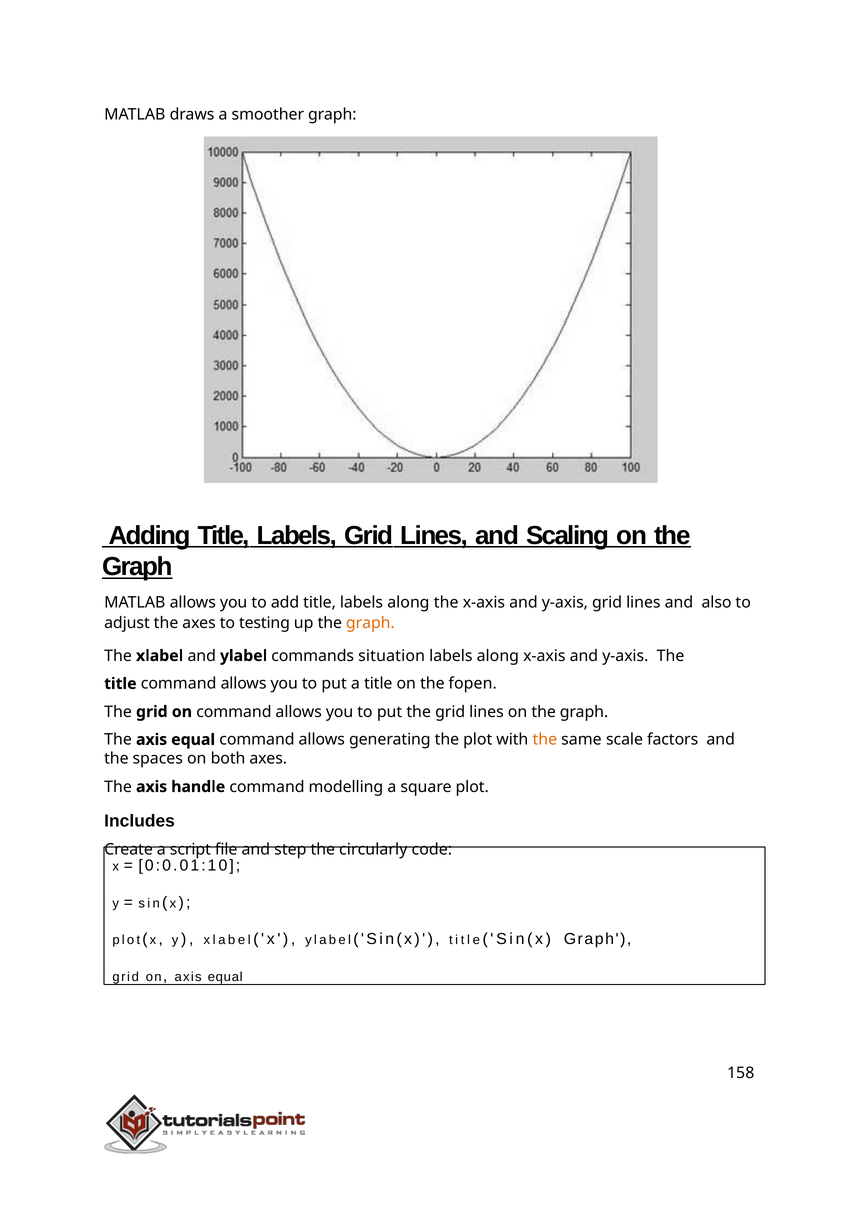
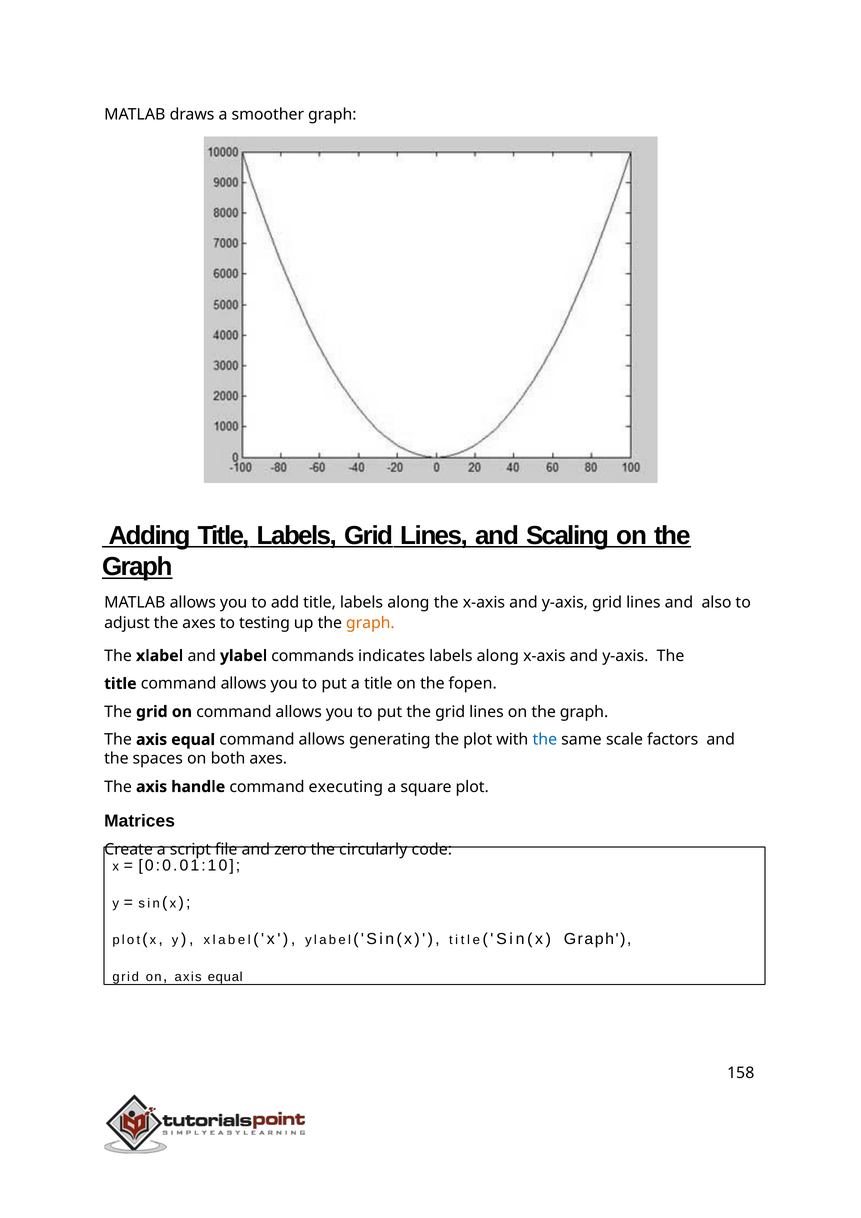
situation: situation -> indicates
the at (545, 740) colour: orange -> blue
modelling: modelling -> executing
Includes: Includes -> Matrices
step: step -> zero
